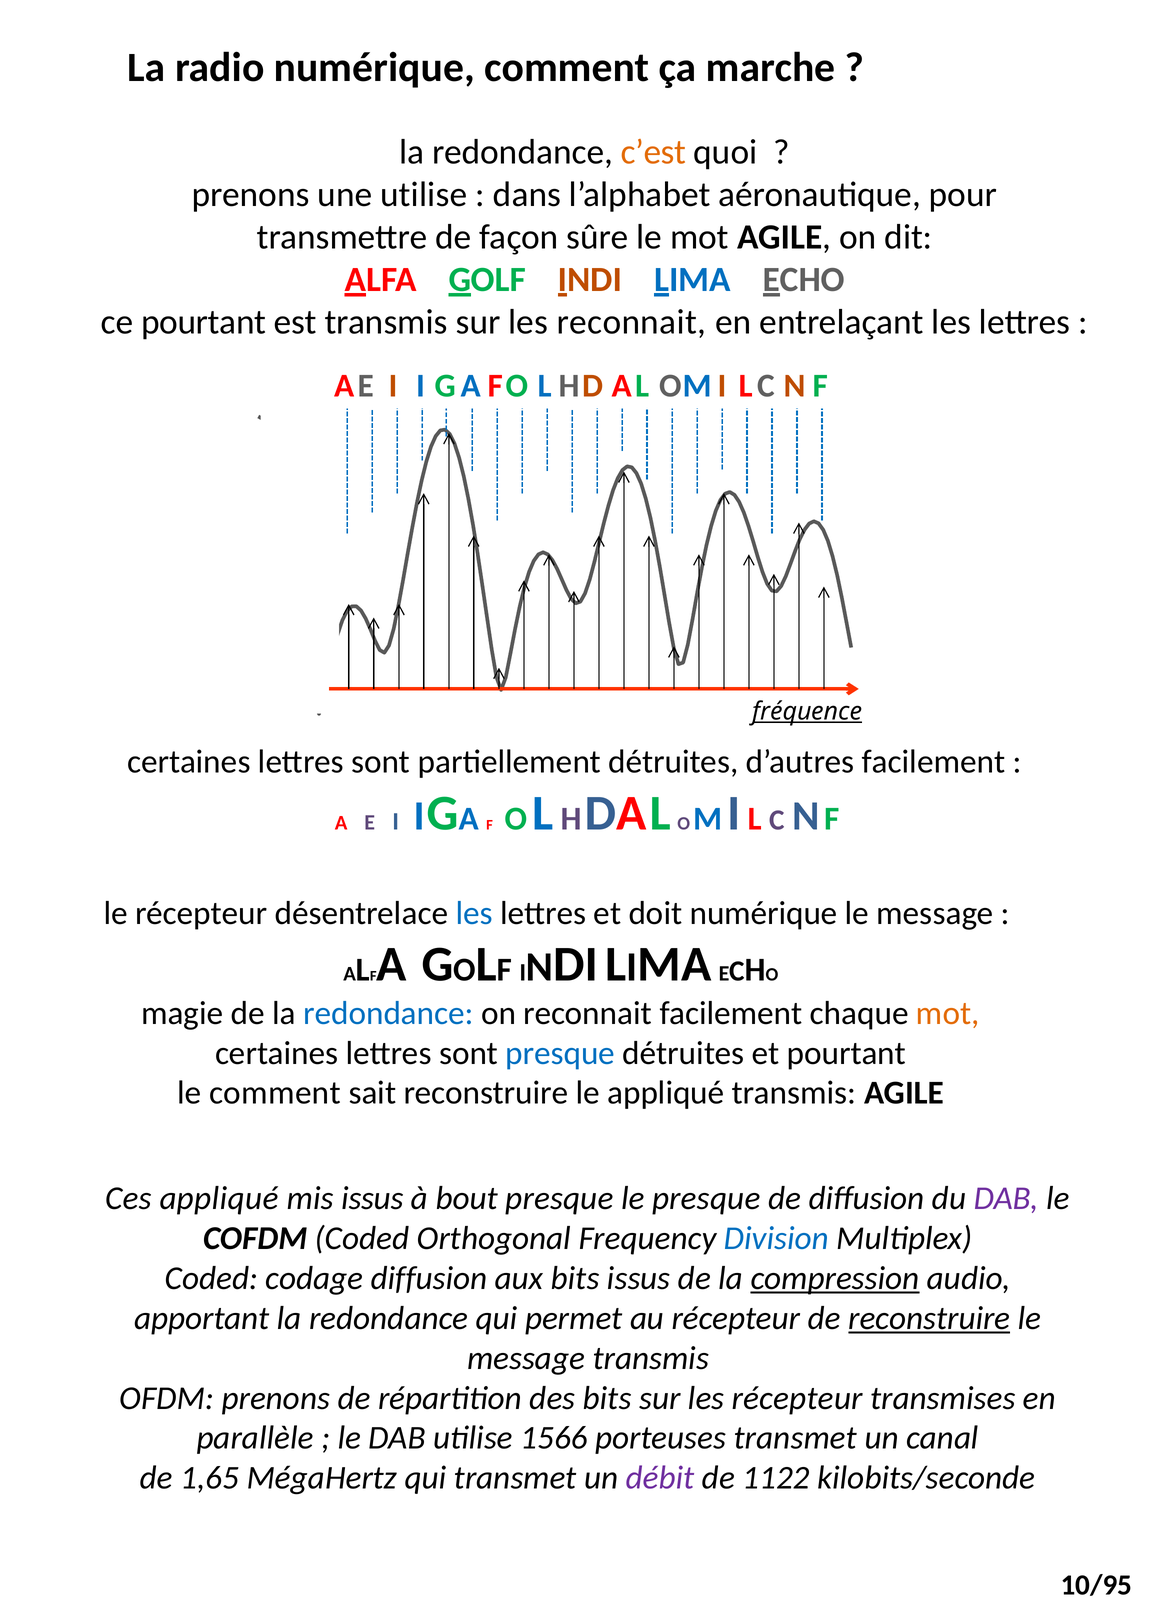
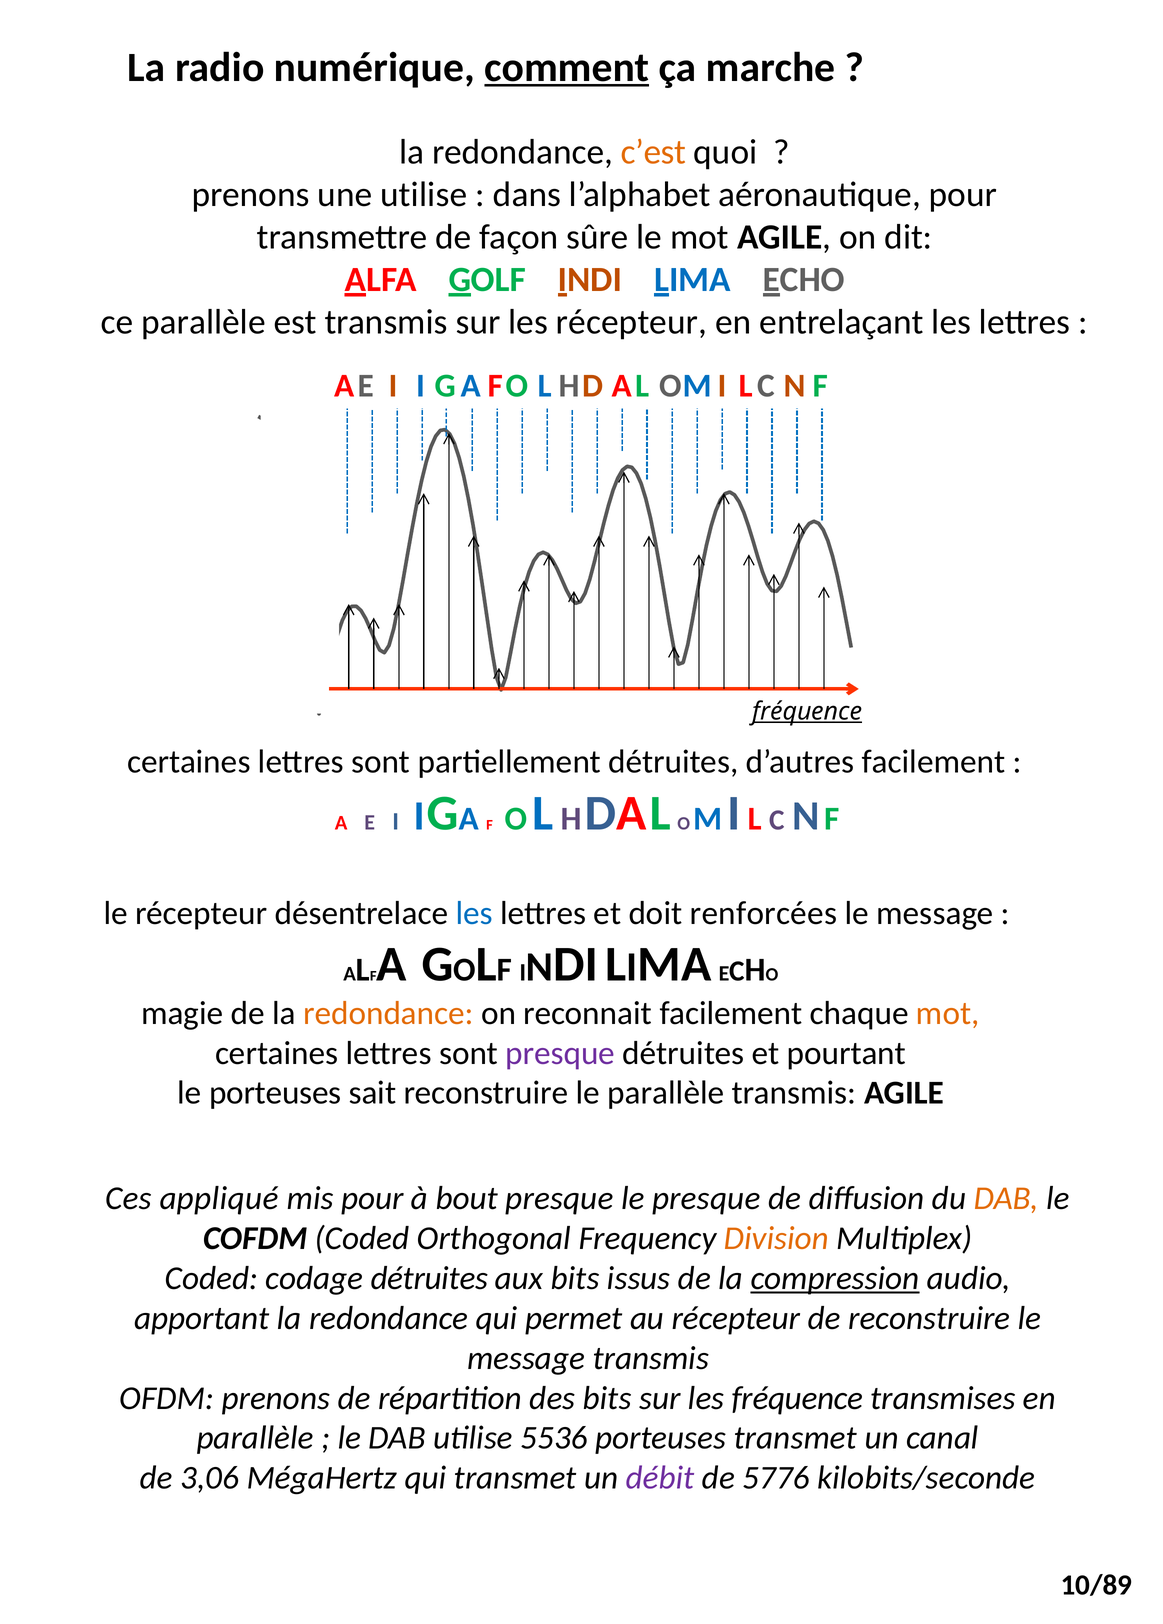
comment at (567, 68) underline: none -> present
ce pourtant: pourtant -> parallèle
les reconnait: reconnait -> récepteur
doit numérique: numérique -> renforcées
redondance at (388, 1014) colour: blue -> orange
presque at (560, 1053) colour: blue -> purple
le comment: comment -> porteuses
le appliqué: appliqué -> parallèle
mis issus: issus -> pour
DAB at (1006, 1199) colour: purple -> orange
Division colour: blue -> orange
codage diffusion: diffusion -> détruites
reconstruire at (929, 1319) underline: present -> none
les récepteur: récepteur -> fréquence
1566: 1566 -> 5536
1,65: 1,65 -> 3,06
1122: 1122 -> 5776
10/95: 10/95 -> 10/89
